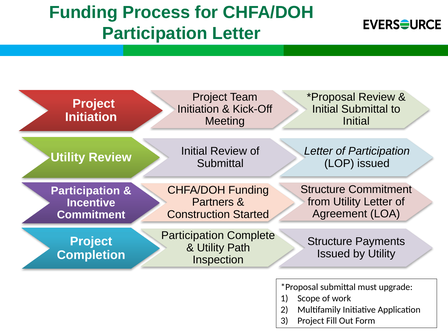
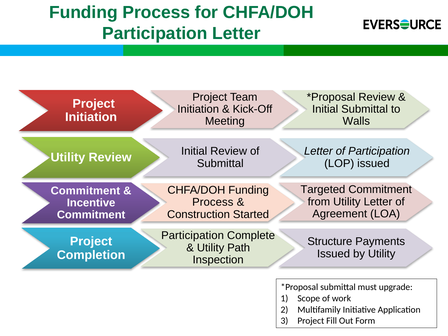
Initial at (356, 121): Initial -> Walls
Structure at (323, 190): Structure -> Targeted
Participation at (85, 191): Participation -> Commitment
Partners at (213, 202): Partners -> Process
